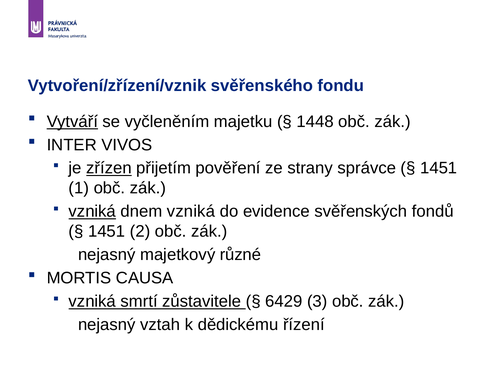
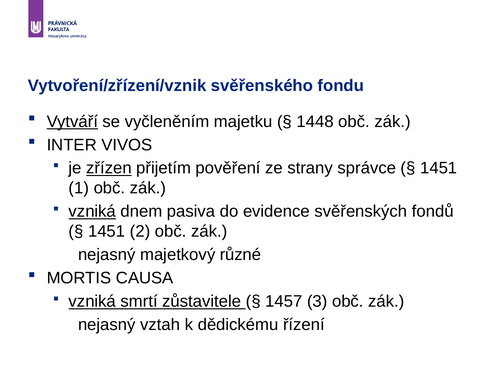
dnem vzniká: vzniká -> pasiva
6429: 6429 -> 1457
